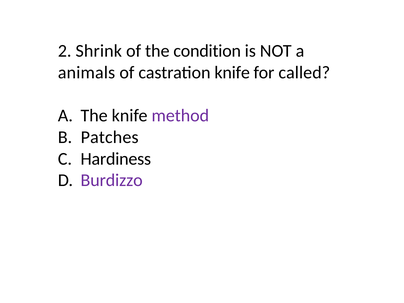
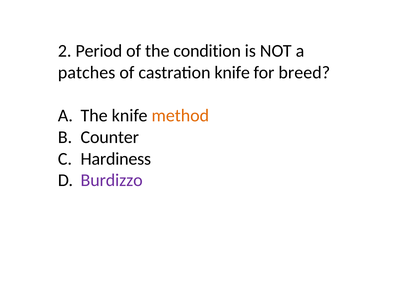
Shrink: Shrink -> Period
animals: animals -> patches
called: called -> breed
method colour: purple -> orange
Patches: Patches -> Counter
